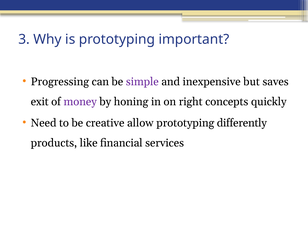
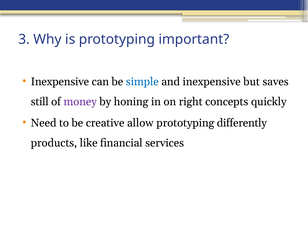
Progressing at (60, 82): Progressing -> Inexpensive
simple colour: purple -> blue
exit: exit -> still
